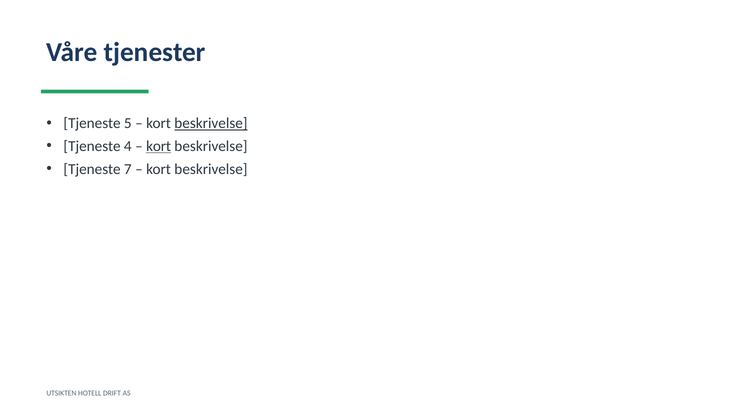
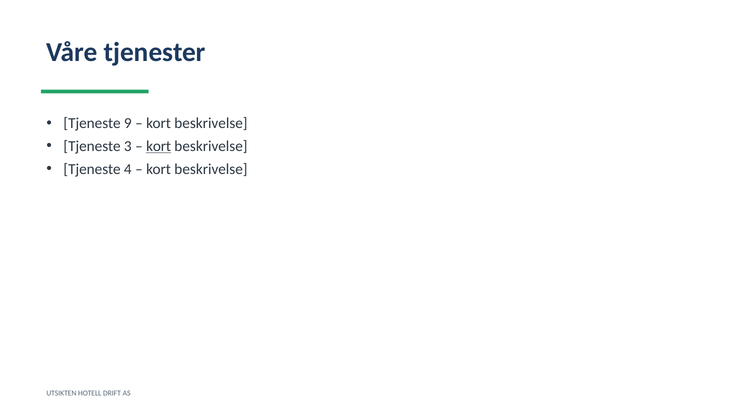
5: 5 -> 9
beskrivelse at (211, 123) underline: present -> none
4: 4 -> 3
7: 7 -> 4
